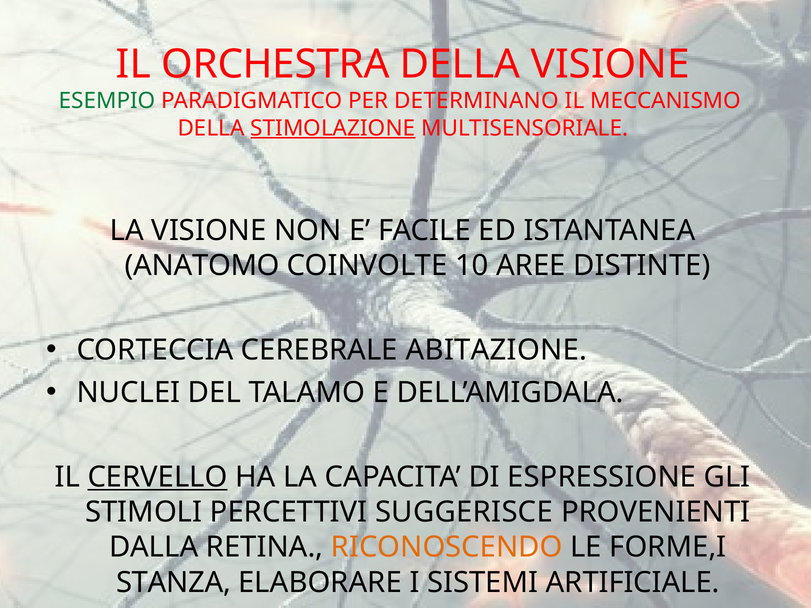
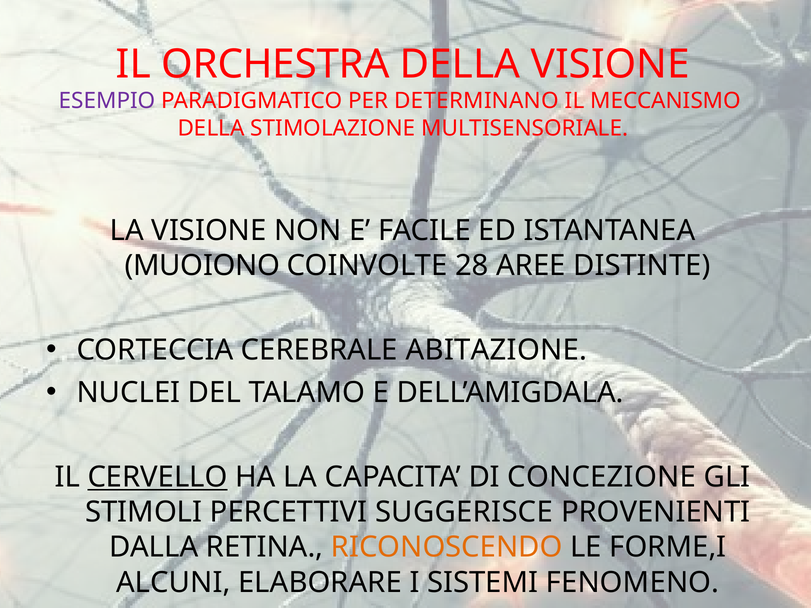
ESEMPIO colour: green -> purple
STIMOLAZIONE underline: present -> none
ANATOMO: ANATOMO -> MUOIONO
10: 10 -> 28
ESPRESSIONE: ESPRESSIONE -> CONCEZIONE
STANZA: STANZA -> ALCUNI
ARTIFICIALE: ARTIFICIALE -> FENOMENO
